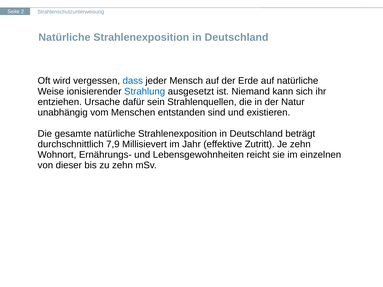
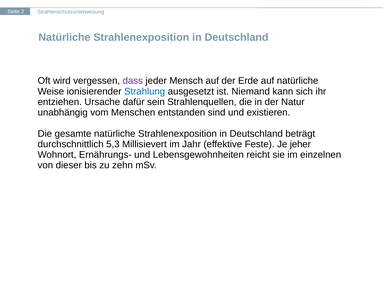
dass colour: blue -> purple
7,9: 7,9 -> 5,3
Zutritt: Zutritt -> Feste
Je zehn: zehn -> jeher
